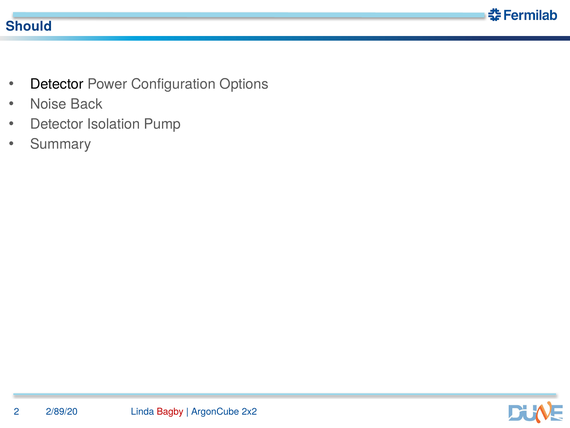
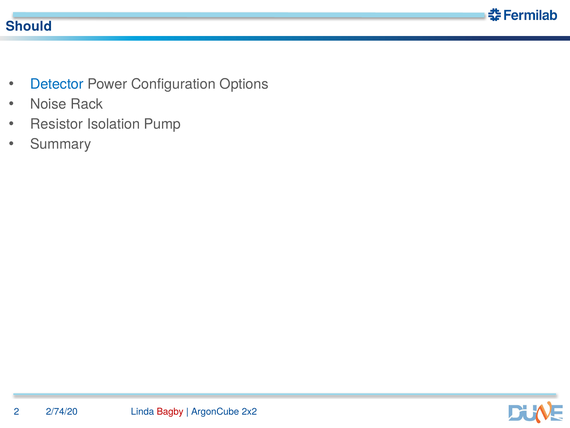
Detector at (57, 84) colour: black -> blue
Back: Back -> Rack
Detector at (57, 124): Detector -> Resistor
2/89/20: 2/89/20 -> 2/74/20
